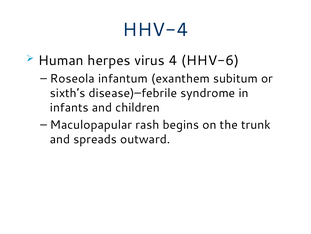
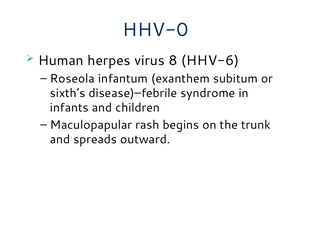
HHV-4: HHV-4 -> HHV-0
4: 4 -> 8
